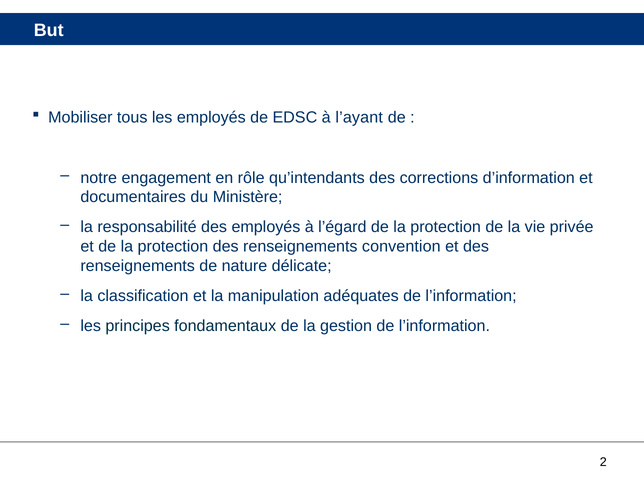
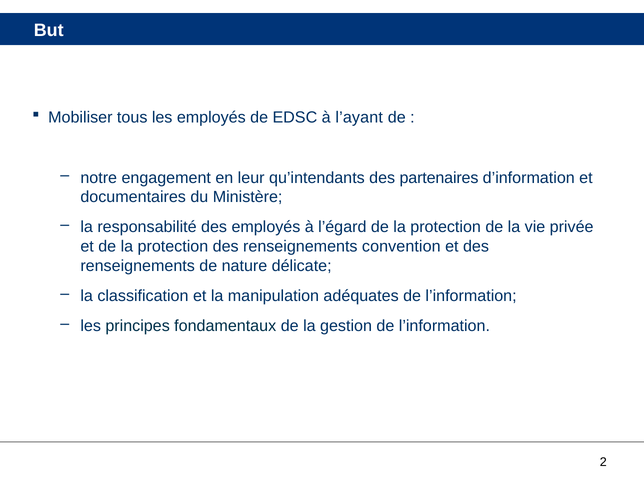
rôle: rôle -> leur
corrections: corrections -> partenaires
